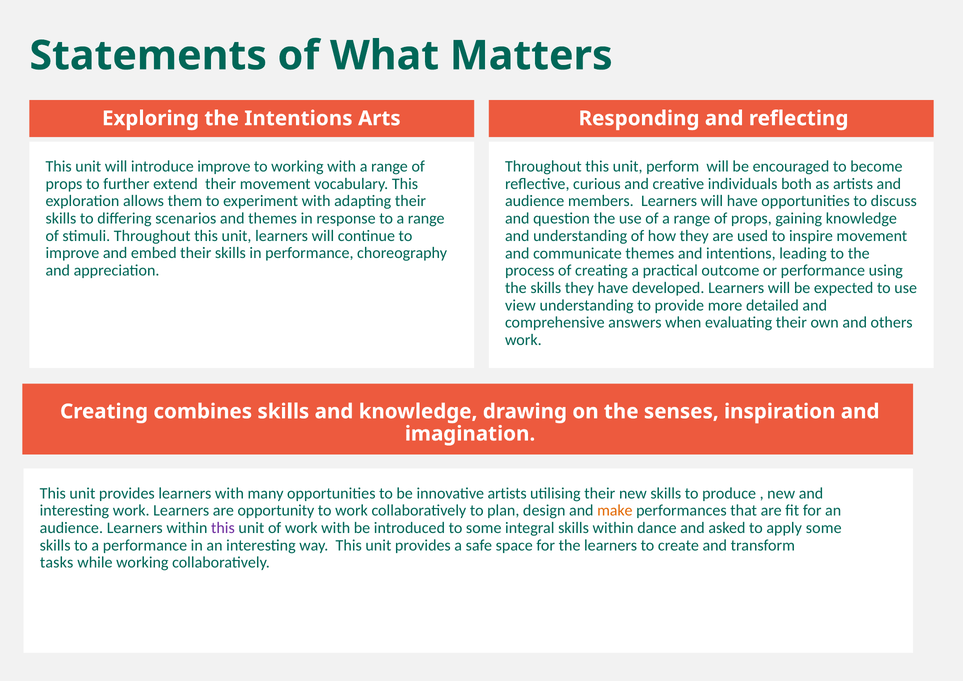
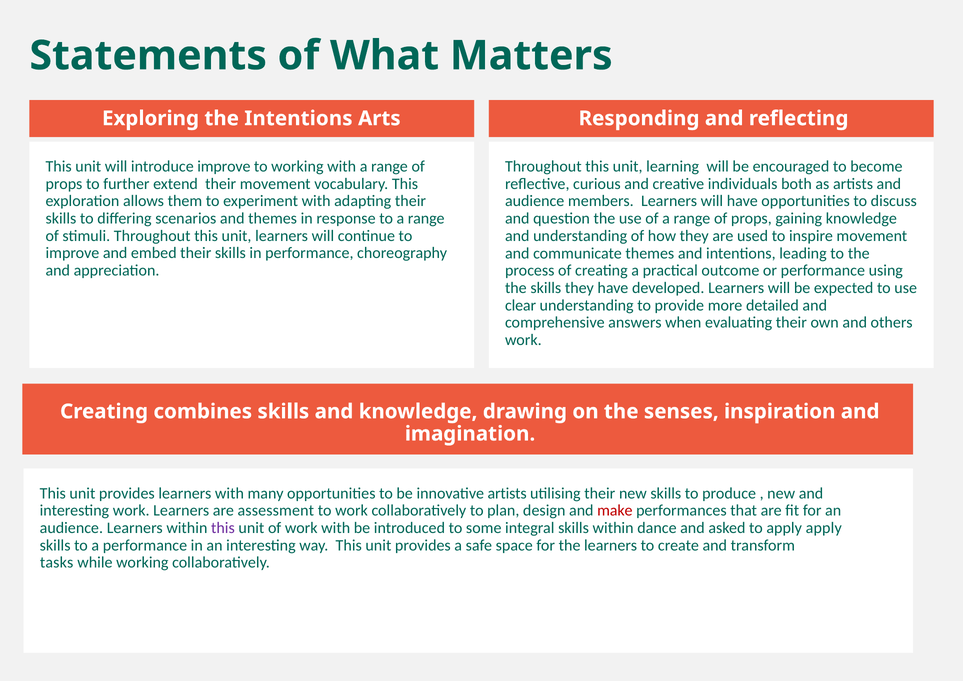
perform: perform -> learning
view: view -> clear
opportunity: opportunity -> assessment
make colour: orange -> red
apply some: some -> apply
